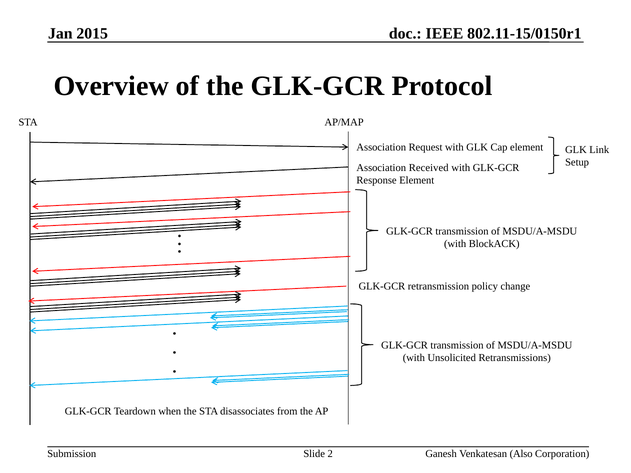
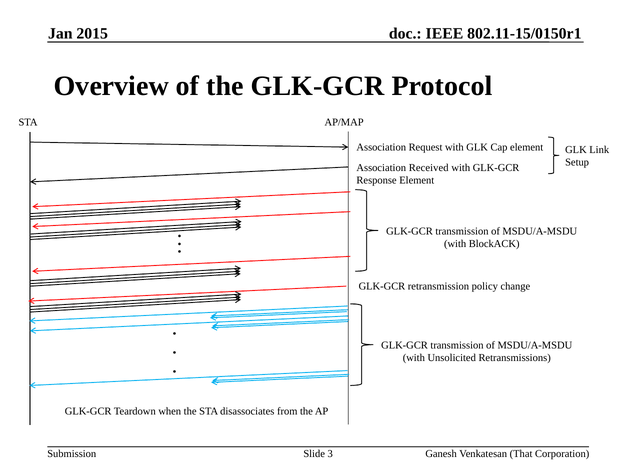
Also: Also -> That
2: 2 -> 3
